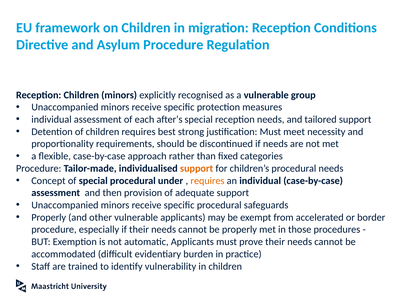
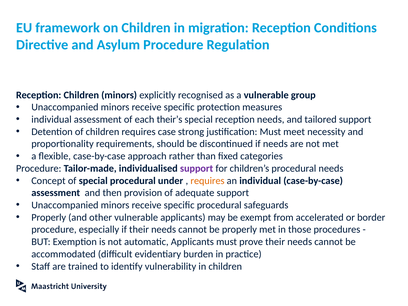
after’s: after’s -> their’s
best: best -> case
support at (197, 168) colour: orange -> purple
